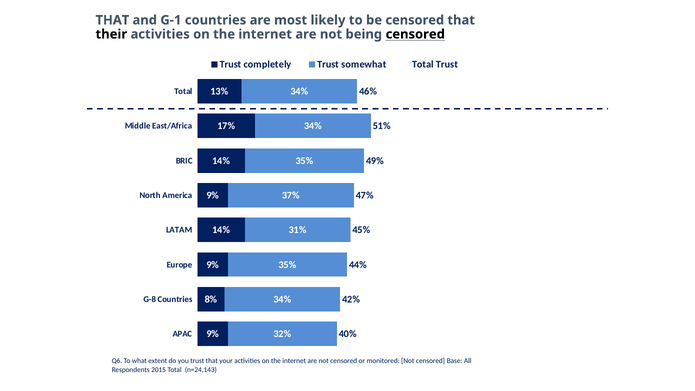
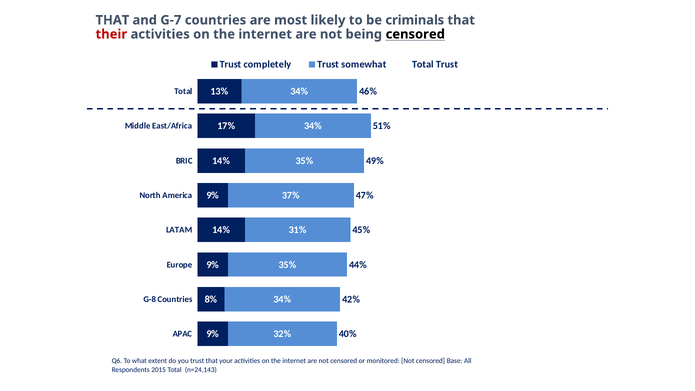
G-1: G-1 -> G-7
be censored: censored -> criminals
their colour: black -> red
